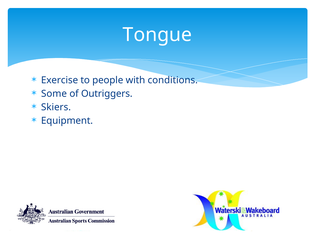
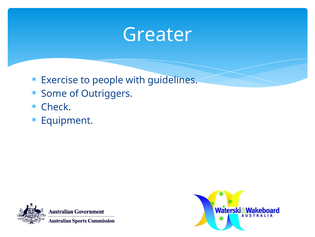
Tongue: Tongue -> Greater
conditions: conditions -> guidelines
Skiers: Skiers -> Check
